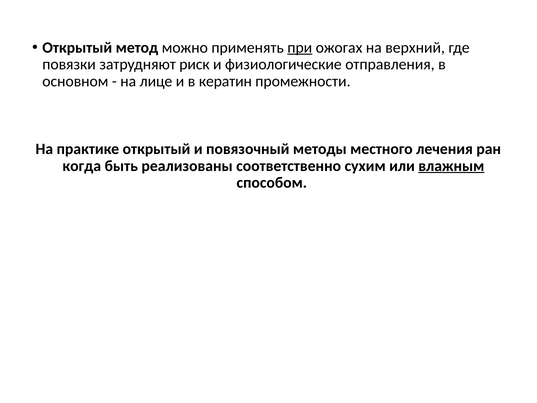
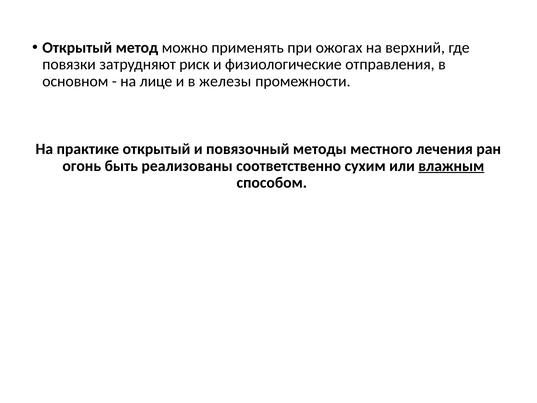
при underline: present -> none
кератин: кератин -> железы
когда: когда -> огонь
